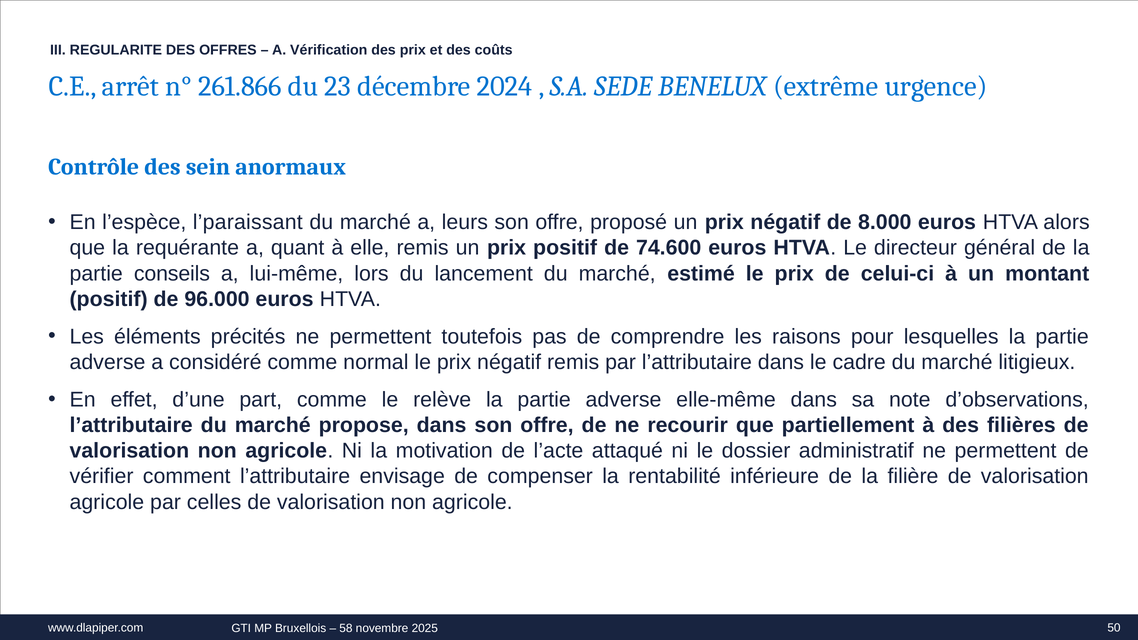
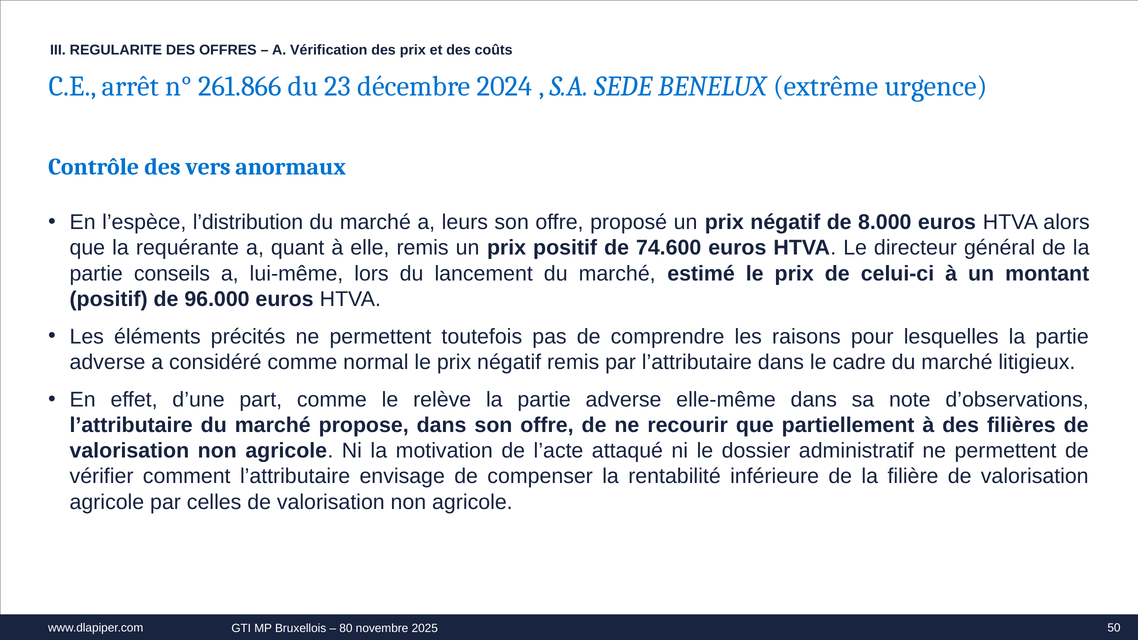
sein: sein -> vers
l’paraissant: l’paraissant -> l’distribution
58: 58 -> 80
